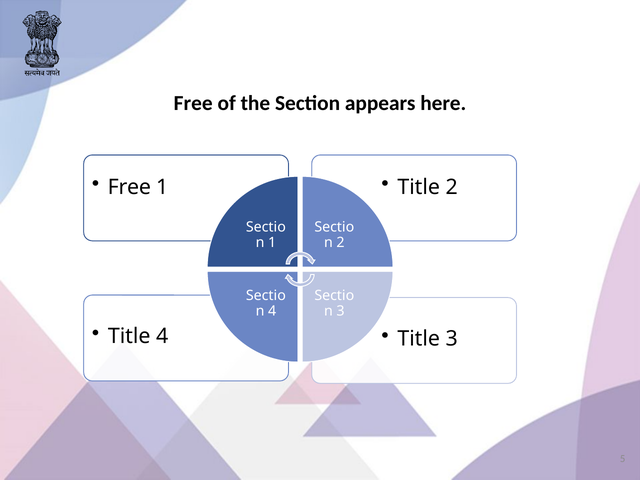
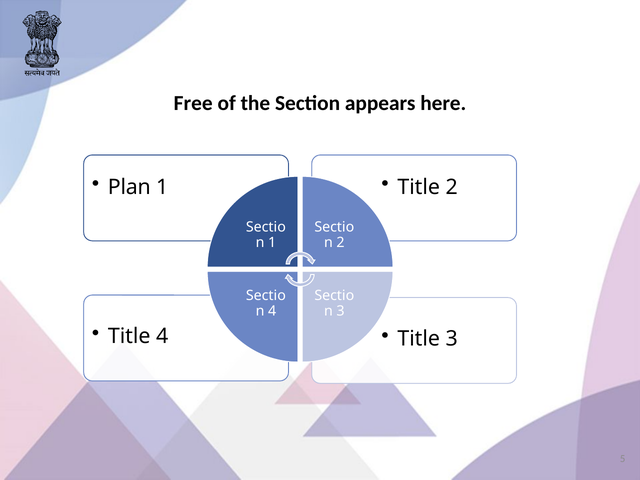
Free at (129, 187): Free -> Plan
